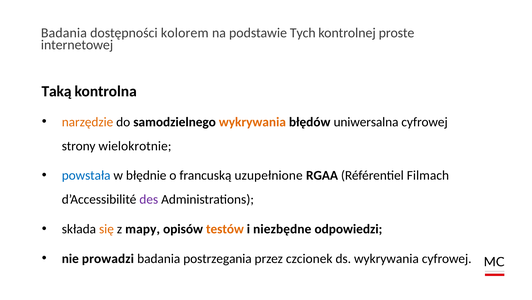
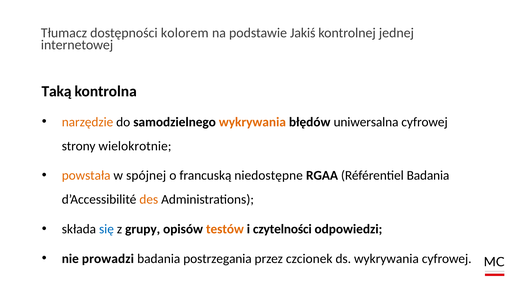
Badania at (64, 33): Badania -> Tłumacz
Tych: Tych -> Jakiś
proste: proste -> jednej
powstała colour: blue -> orange
błędnie: błędnie -> spójnej
uzupełnione: uzupełnione -> niedostępne
Référentiel Filmach: Filmach -> Badania
des colour: purple -> orange
się colour: orange -> blue
mapy: mapy -> grupy
niezbędne: niezbędne -> czytelności
